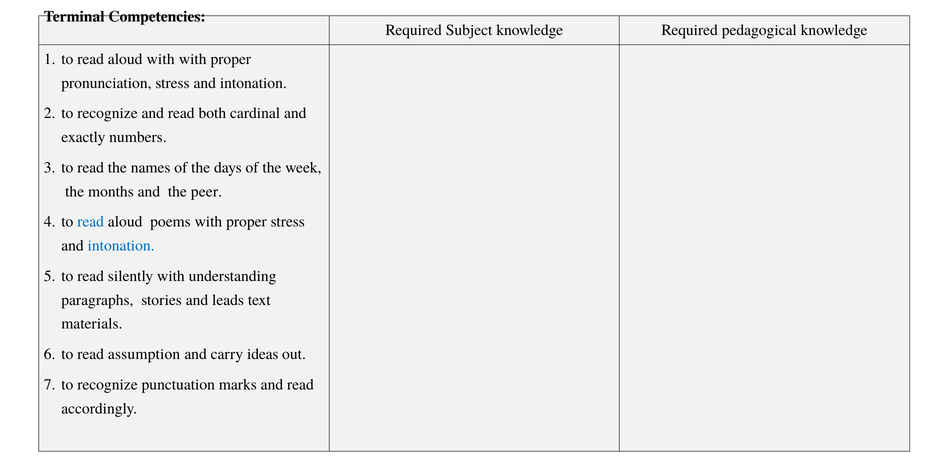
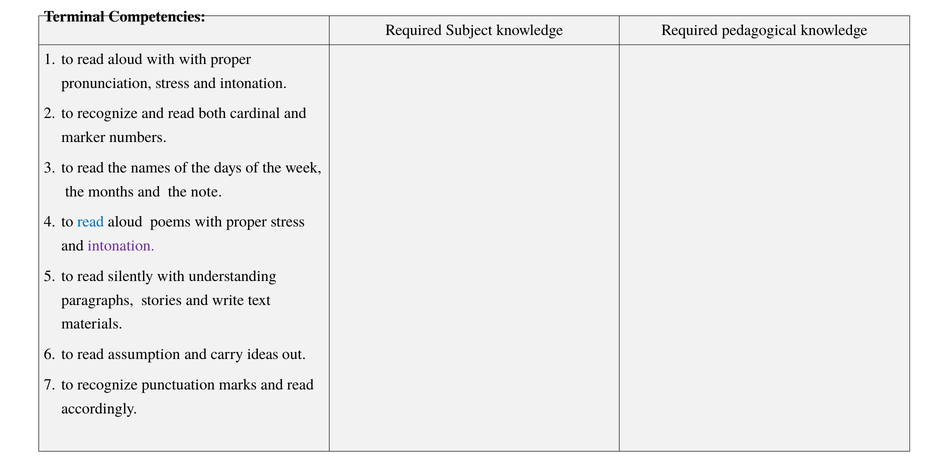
exactly: exactly -> marker
peer: peer -> note
intonation at (121, 245) colour: blue -> purple
leads: leads -> write
